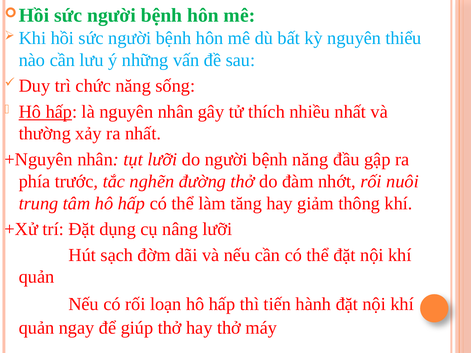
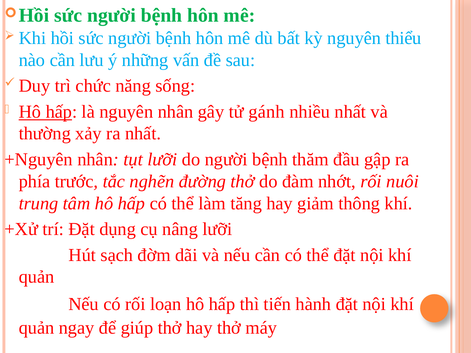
thích: thích -> gánh
bệnh năng: năng -> thăm
